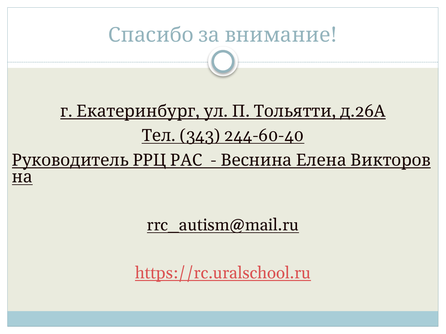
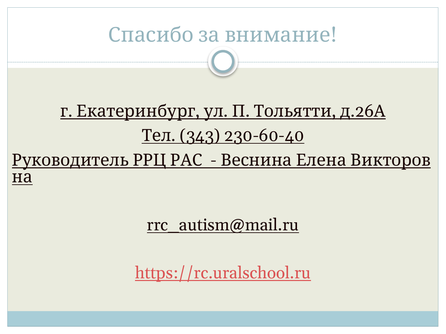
244-60-40: 244-60-40 -> 230-60-40
